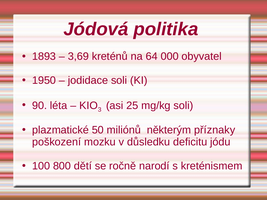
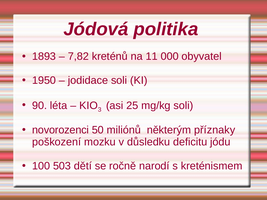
3,69: 3,69 -> 7,82
64: 64 -> 11
plazmatické: plazmatické -> novorozenci
800: 800 -> 503
